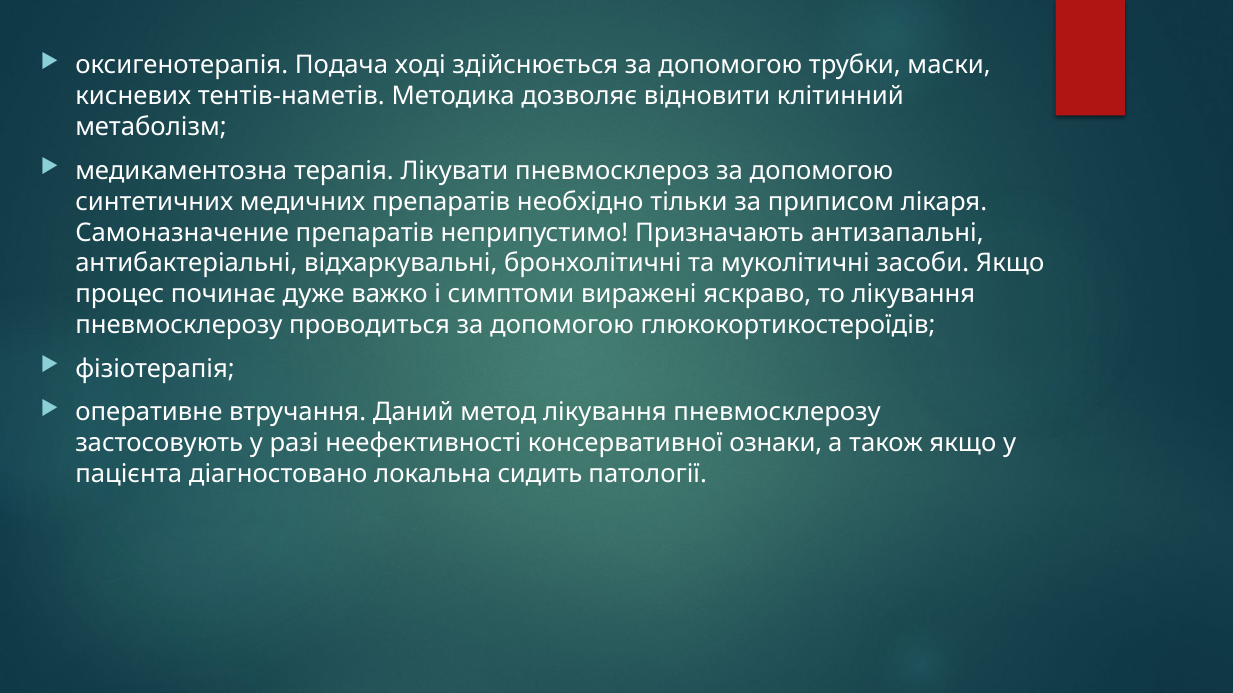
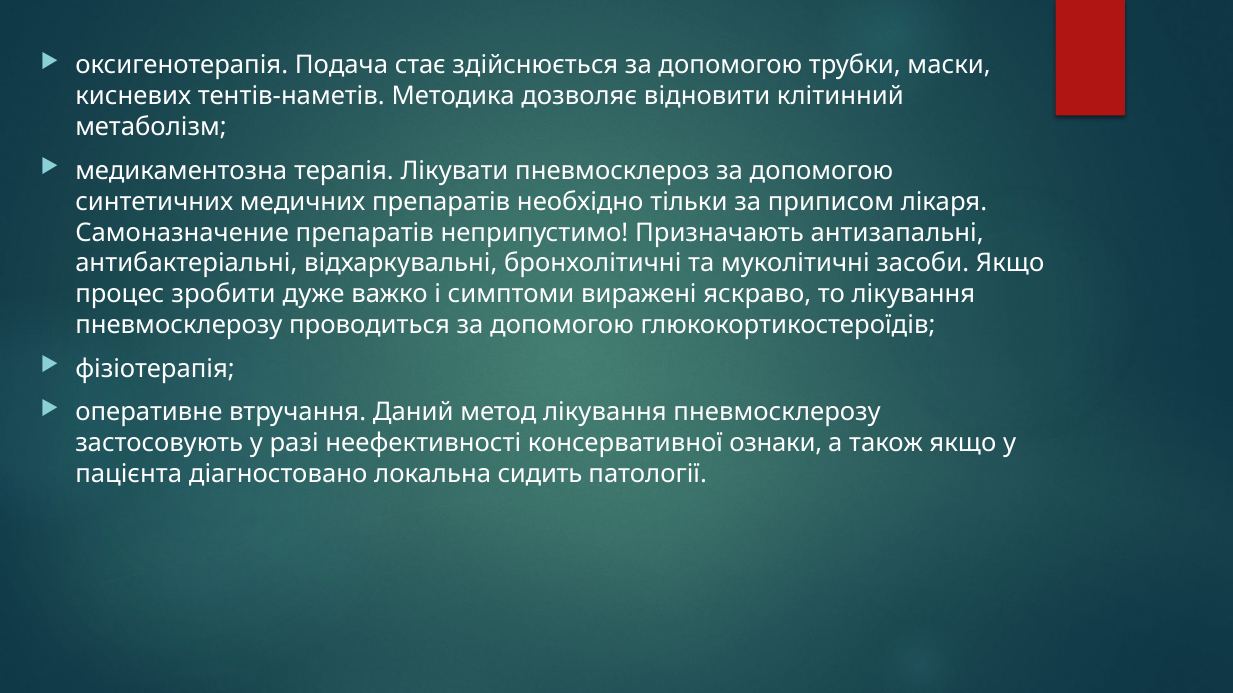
ході: ході -> стає
починає: починає -> зробити
